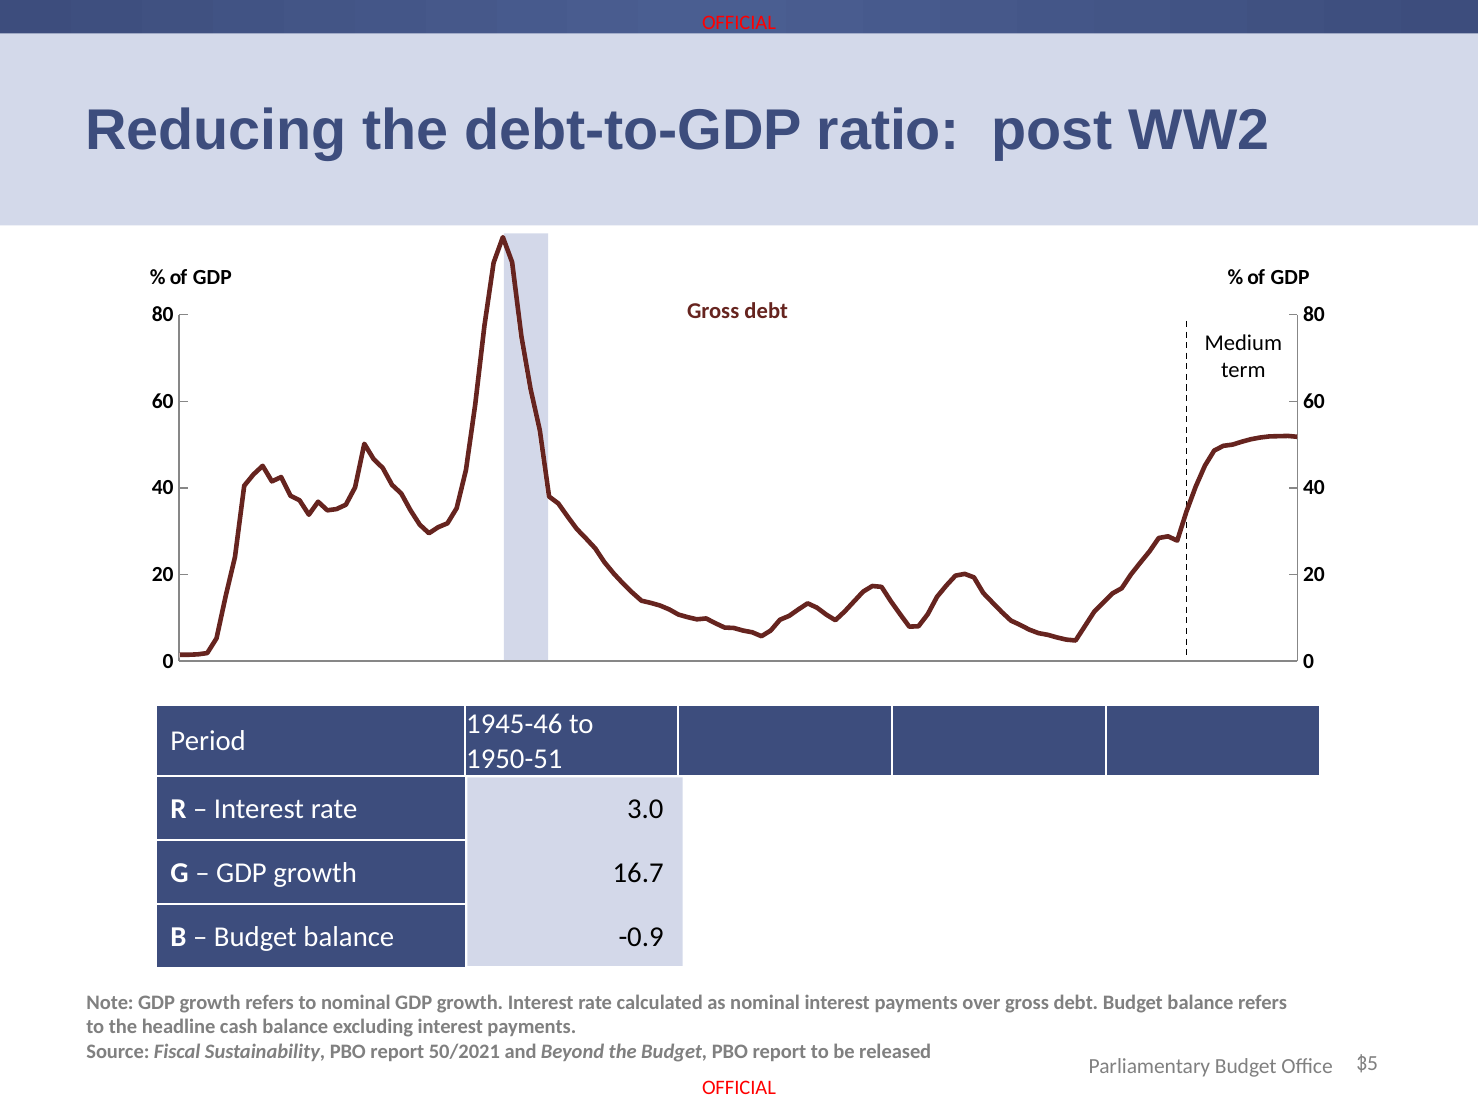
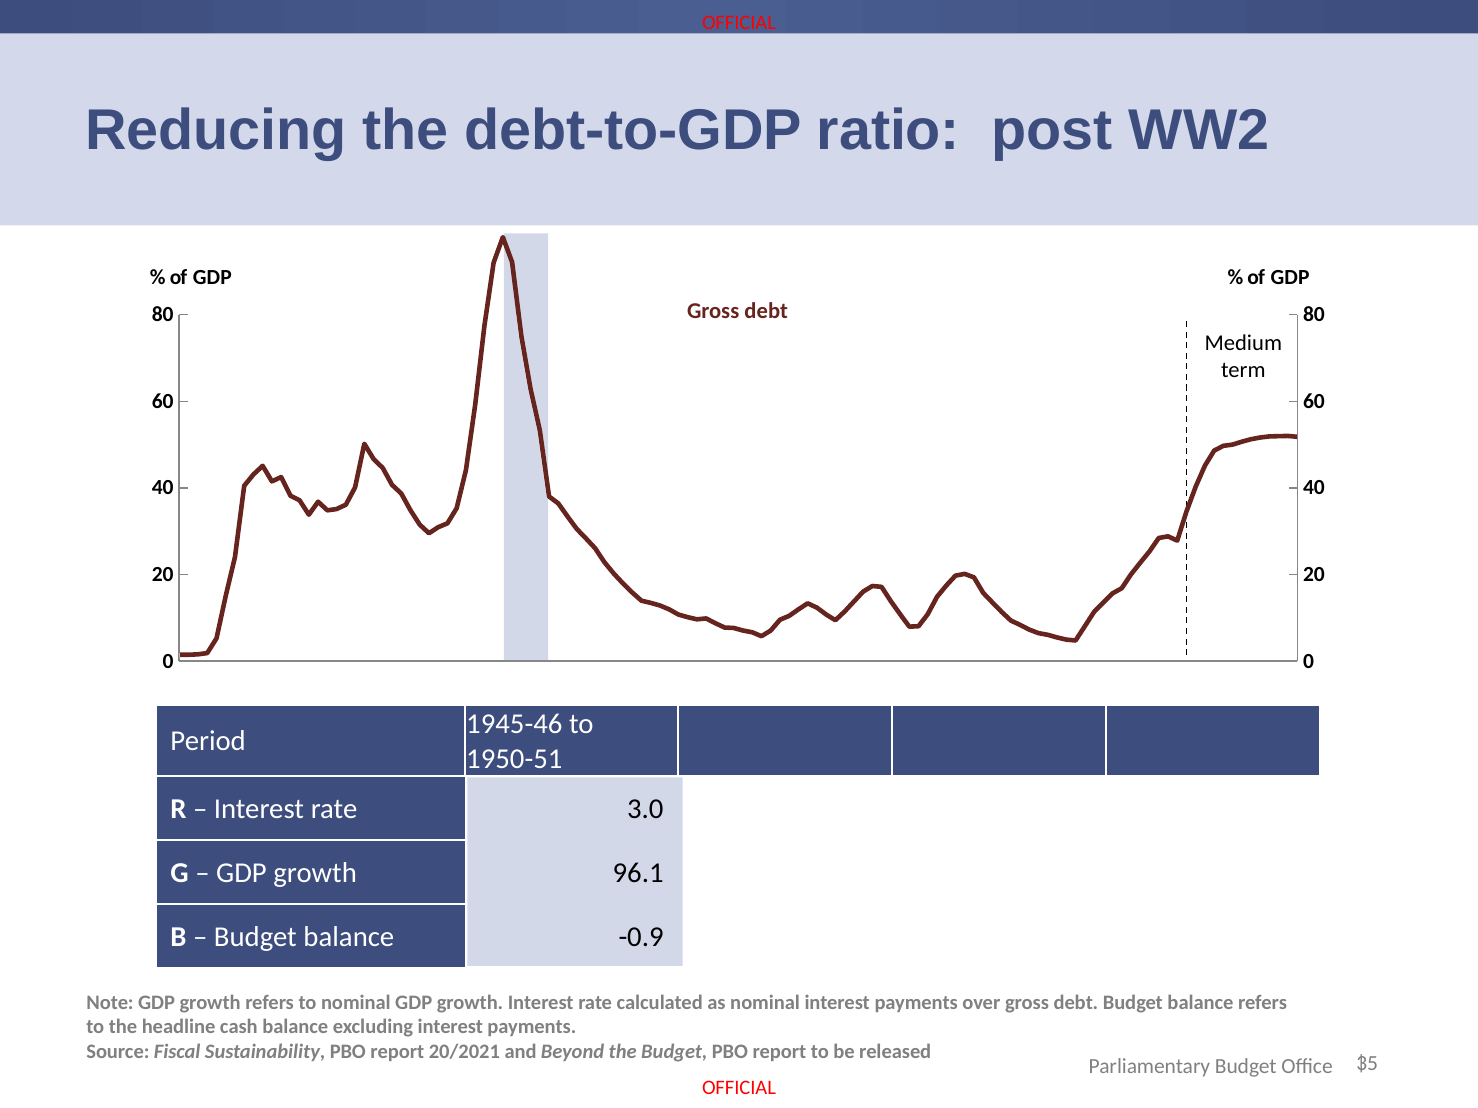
16.7: 16.7 -> 96.1
50/2021: 50/2021 -> 20/2021
